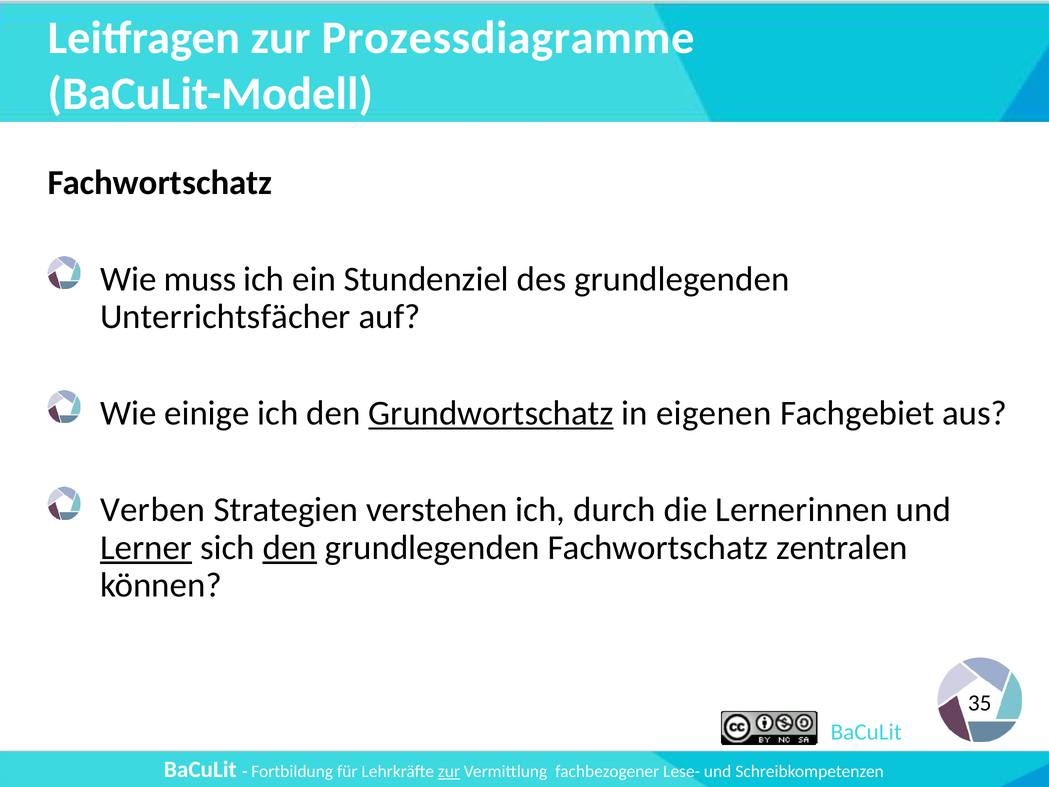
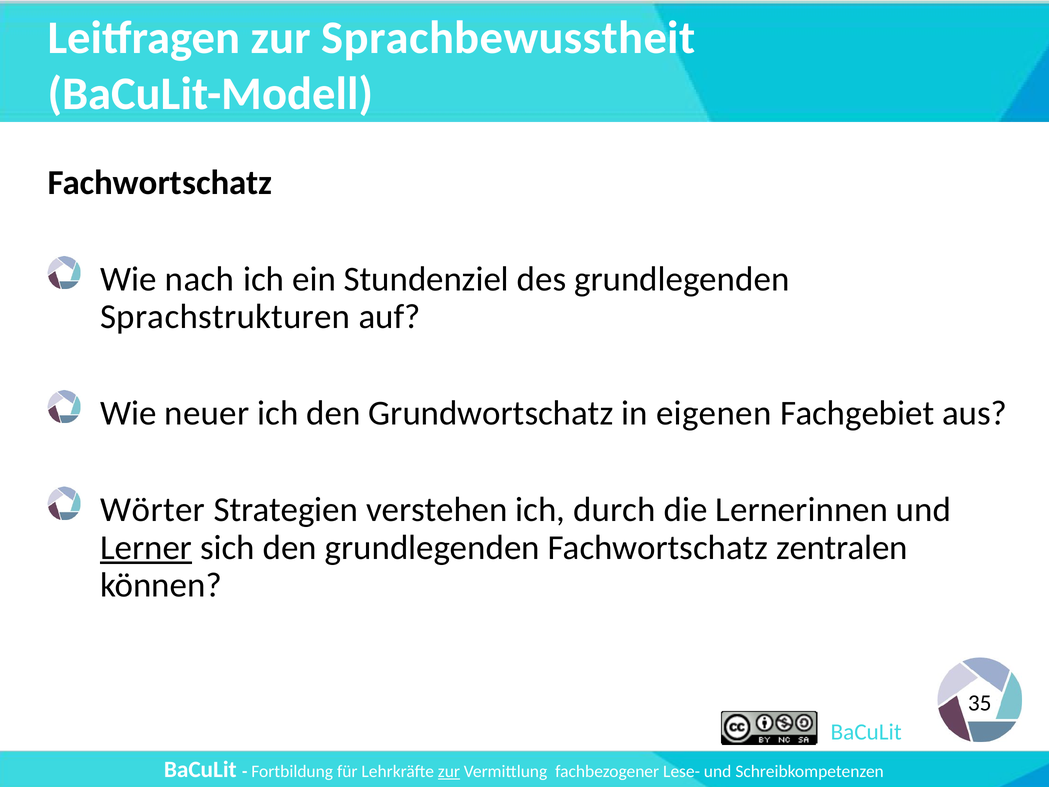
Prozessdiagramme: Prozessdiagramme -> Sprachbewusstheit
muss: muss -> nach
Unterrichtsfächer: Unterrichtsfächer -> Sprachstrukturen
einige: einige -> neuer
Grundwortschatz underline: present -> none
Verben: Verben -> Wörter
den at (290, 547) underline: present -> none
